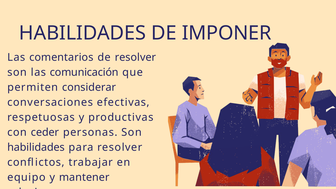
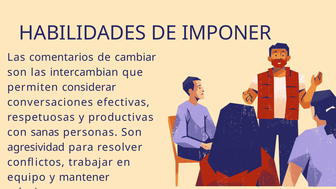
de resolver: resolver -> cambiar
comunicación: comunicación -> intercambian
con ceder: ceder -> sanas
habilidades at (36, 147): habilidades -> agresividad
